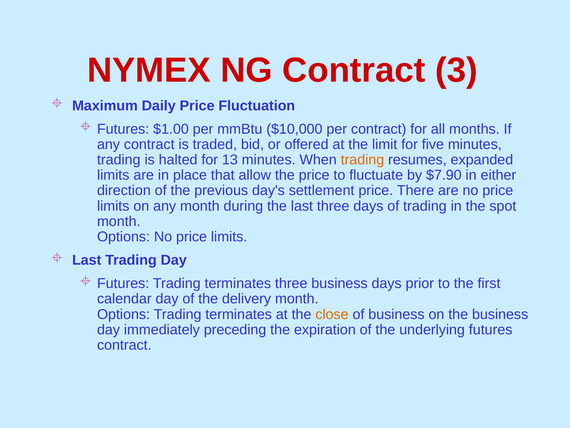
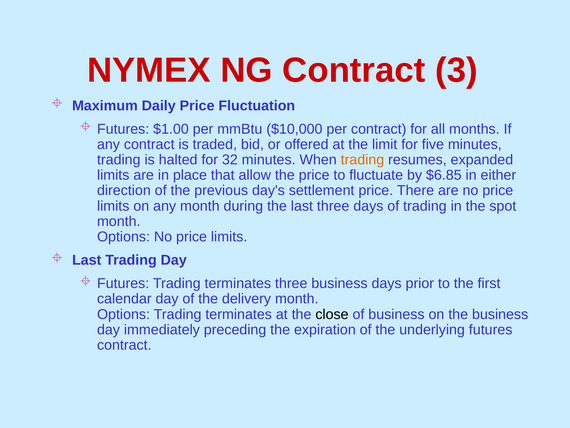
13: 13 -> 32
$7.90: $7.90 -> $6.85
close colour: orange -> black
